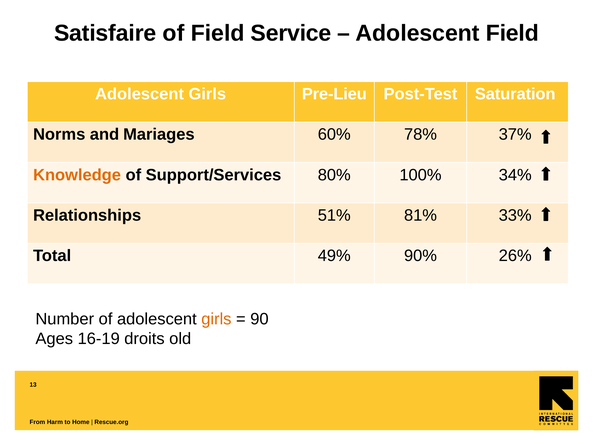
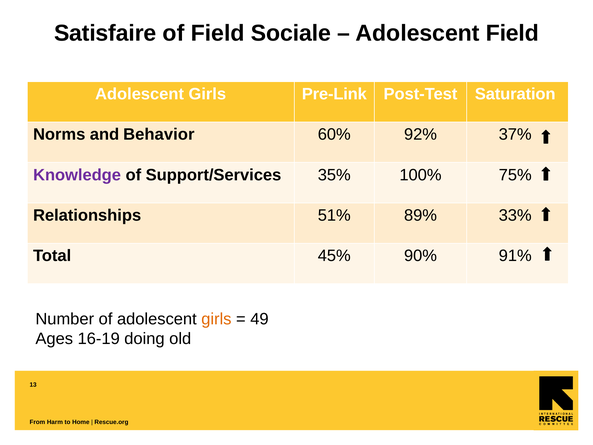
Service: Service -> Sociale
Pre-Lieu: Pre-Lieu -> Pre-Link
Mariages: Mariages -> Behavior
78%: 78% -> 92%
Knowledge colour: orange -> purple
80%: 80% -> 35%
34%: 34% -> 75%
81%: 81% -> 89%
49%: 49% -> 45%
26%: 26% -> 91%
90: 90 -> 49
droits: droits -> doing
